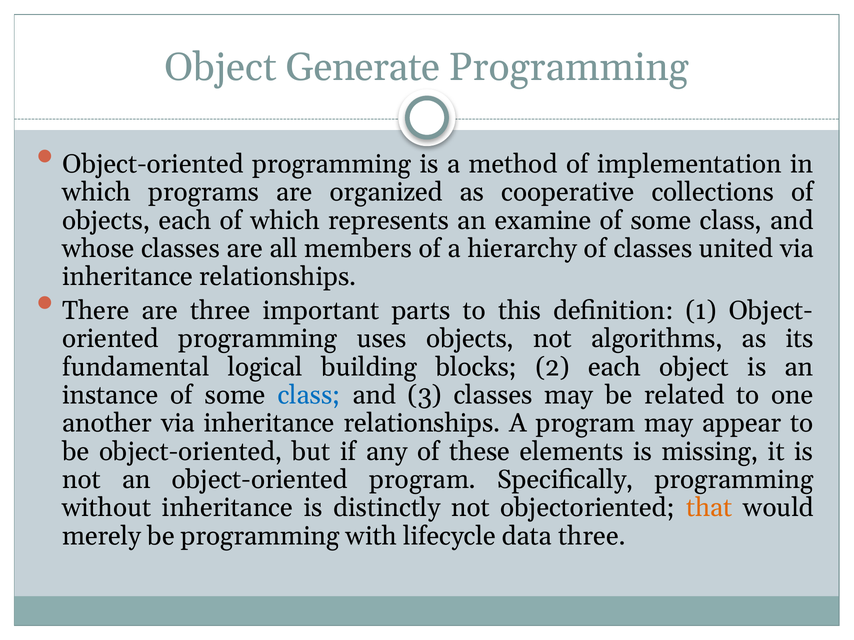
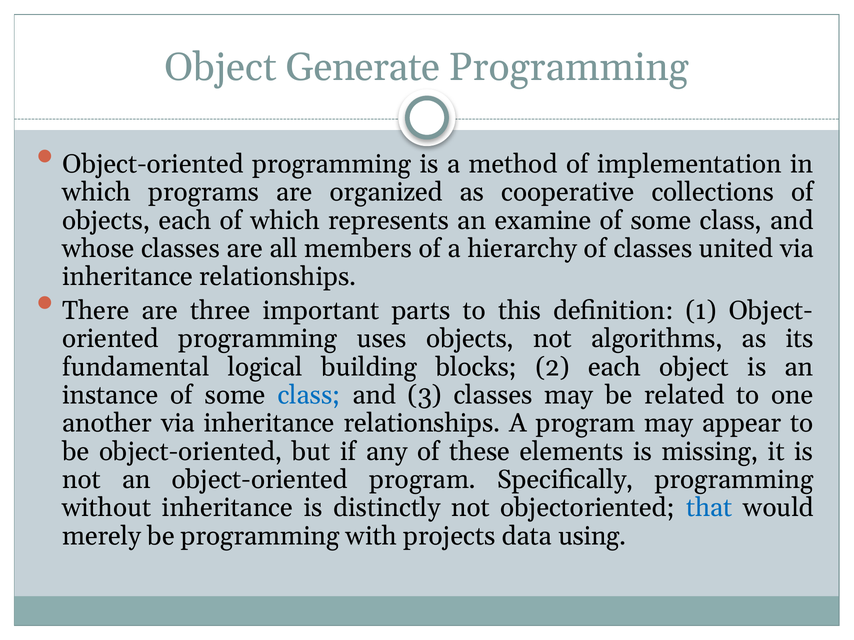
that colour: orange -> blue
lifecycle: lifecycle -> projects
data three: three -> using
